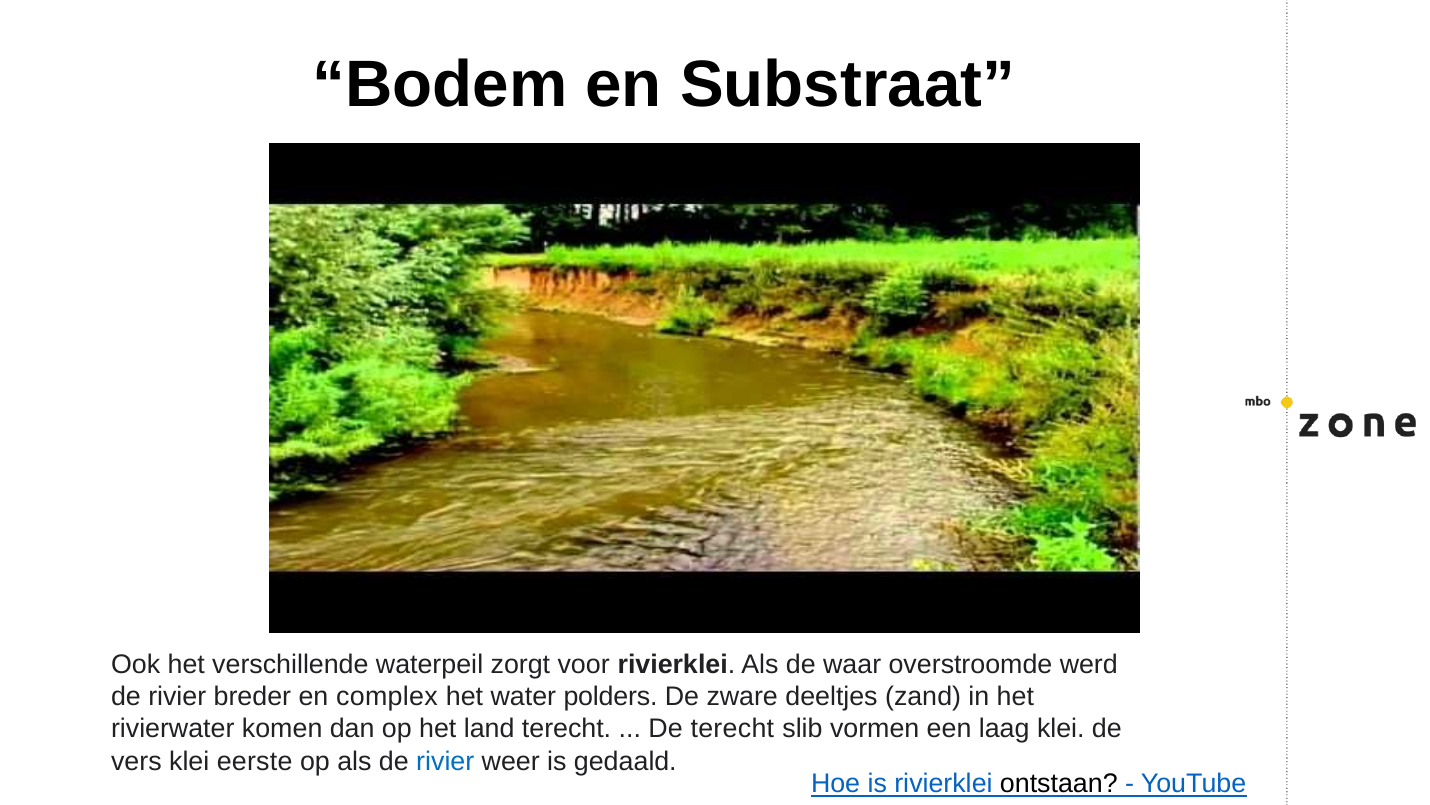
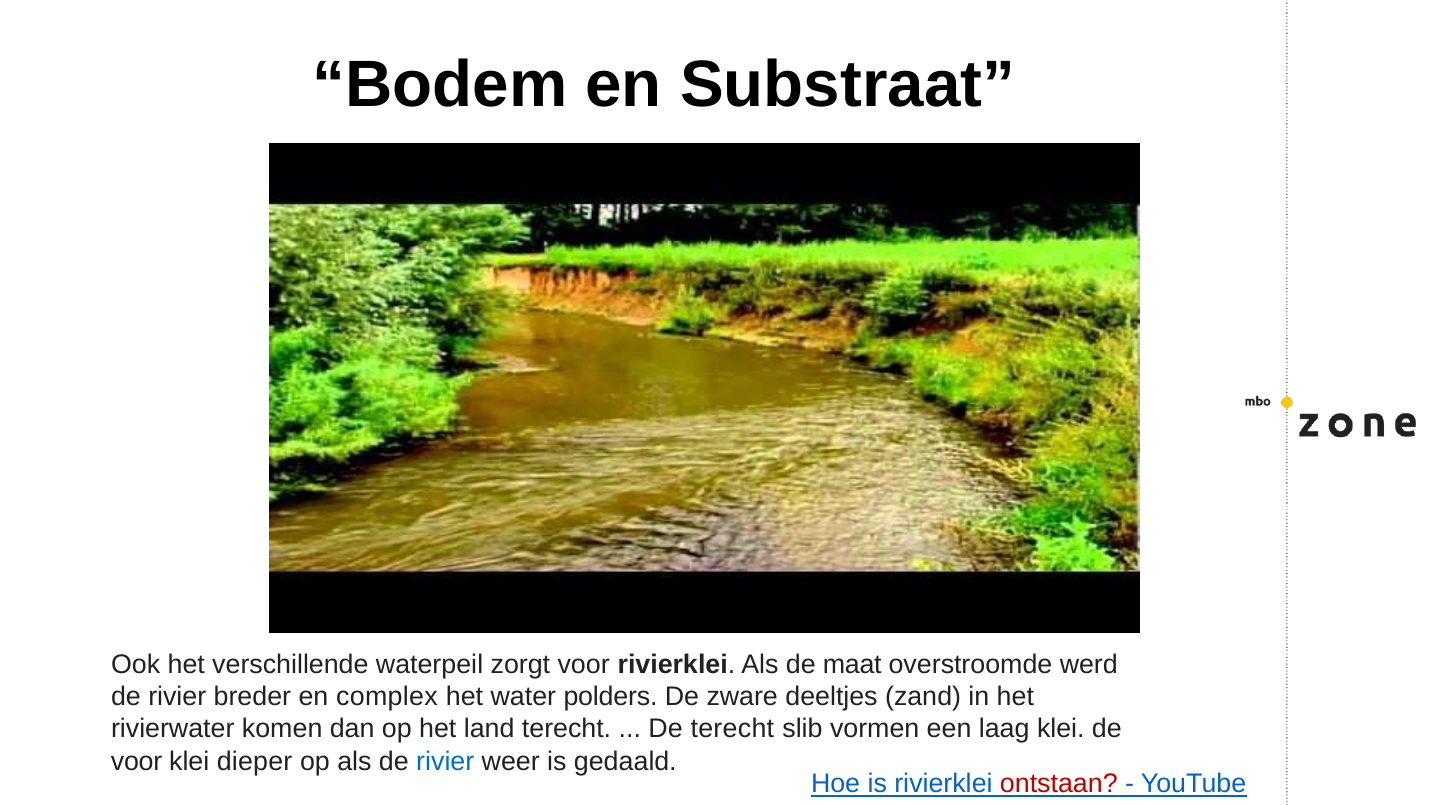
waar: waar -> maat
vers at (136, 761): vers -> voor
eerste: eerste -> dieper
ontstaan colour: black -> red
